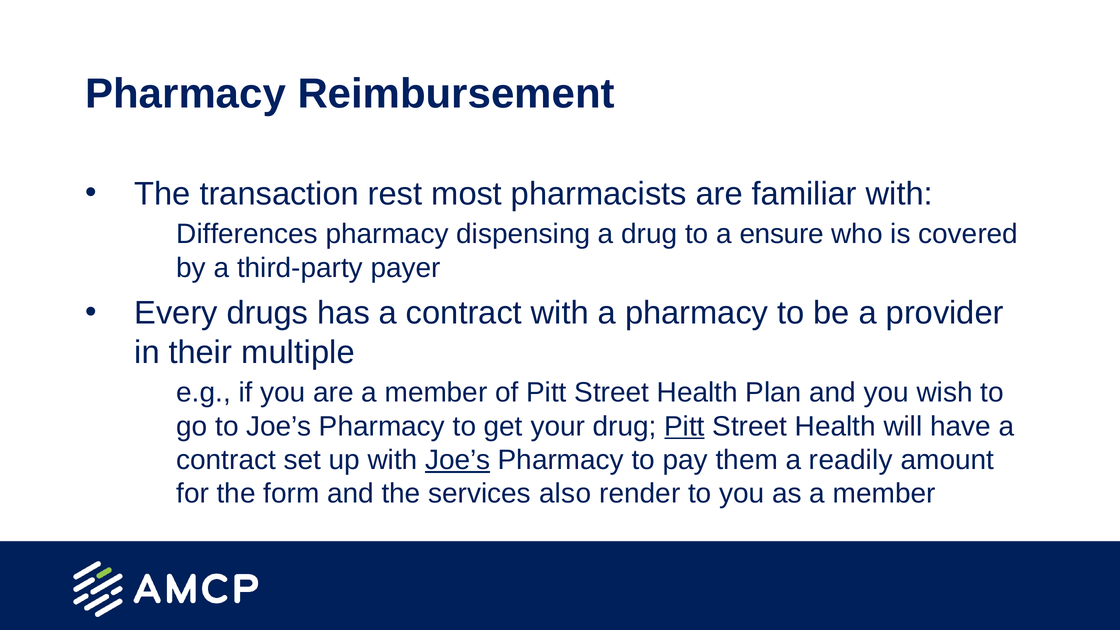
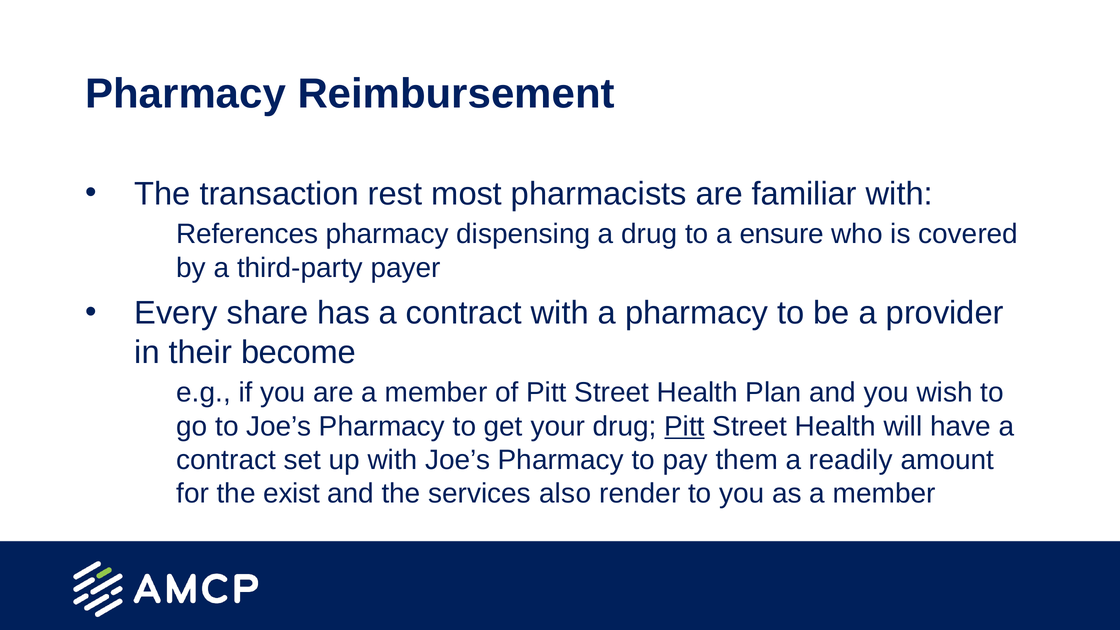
Differences: Differences -> References
drugs: drugs -> share
multiple: multiple -> become
Joe’s at (458, 460) underline: present -> none
form: form -> exist
